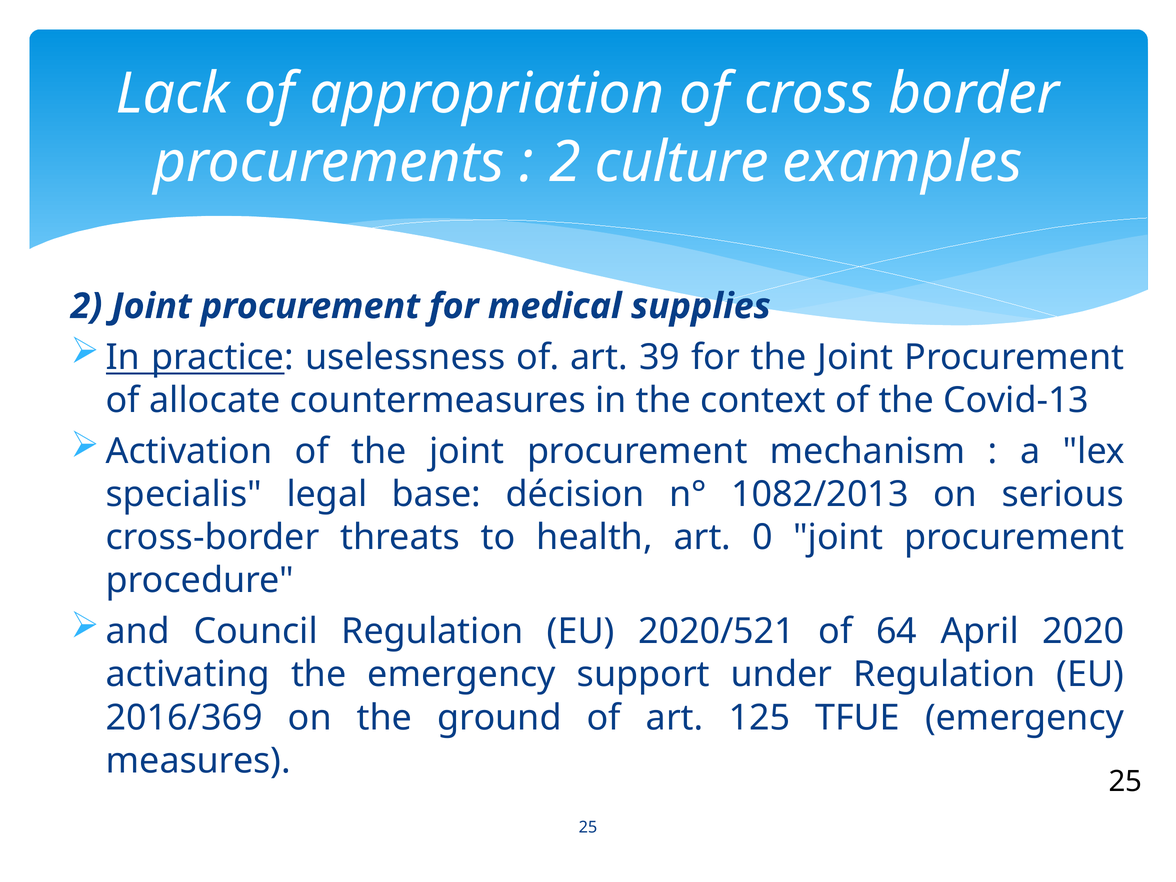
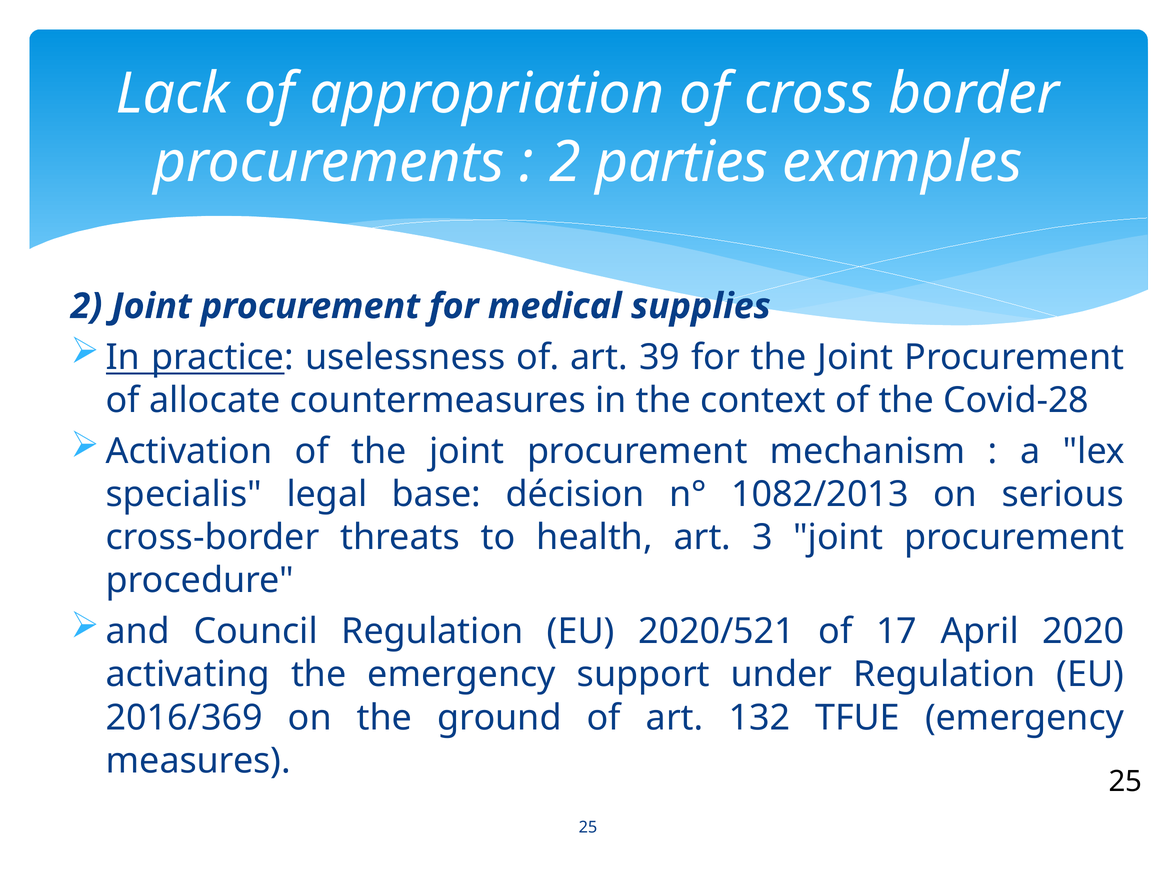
culture: culture -> parties
Covid-13: Covid-13 -> Covid-28
0: 0 -> 3
64: 64 -> 17
125: 125 -> 132
